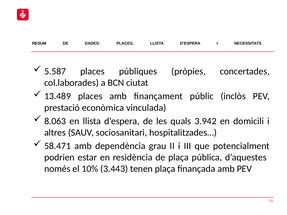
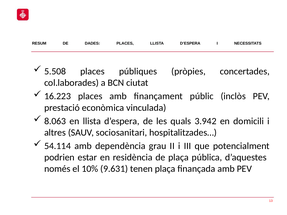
5.587: 5.587 -> 5.508
13.489: 13.489 -> 16.223
58.471: 58.471 -> 54.114
3.443: 3.443 -> 9.631
